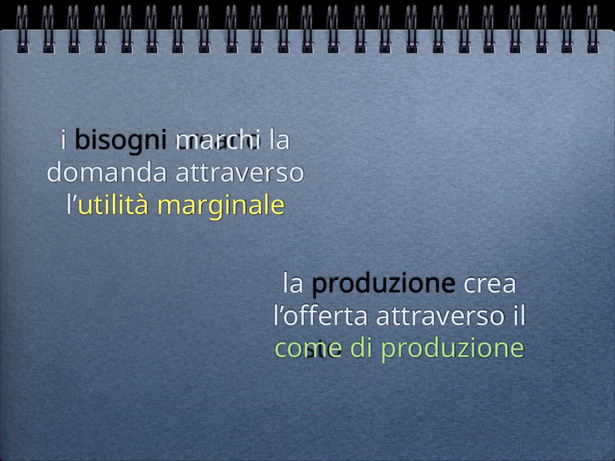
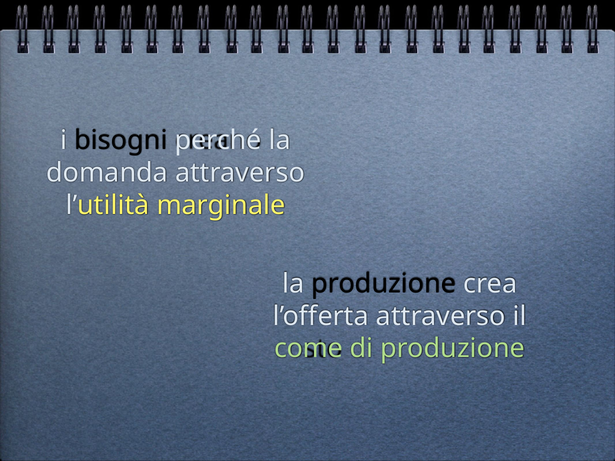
marchi: marchi -> perché
